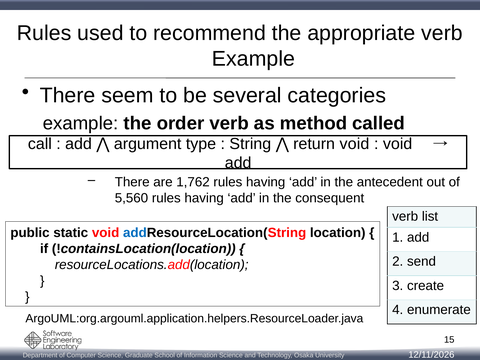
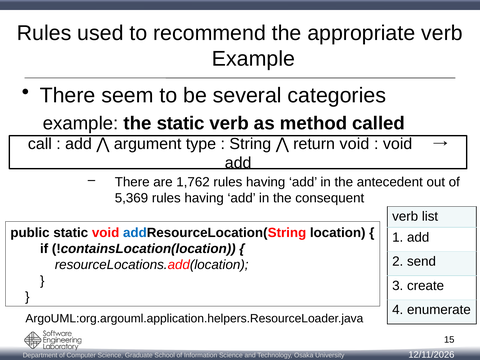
the order: order -> static
5,560: 5,560 -> 5,369
